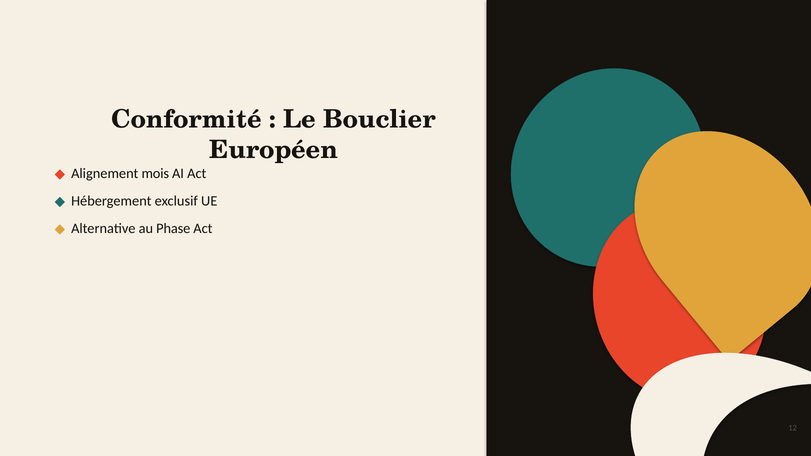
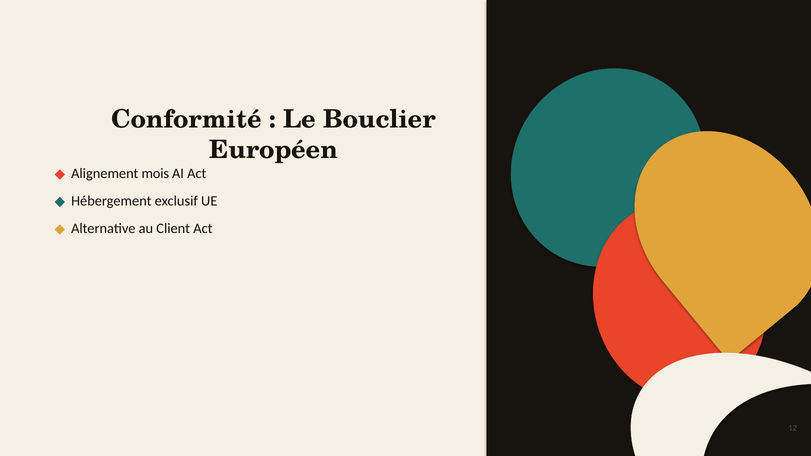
Phase: Phase -> Client
